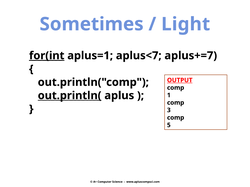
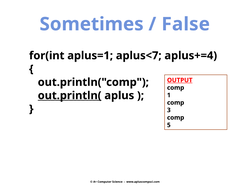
Light: Light -> False
for(int underline: present -> none
aplus+=7: aplus+=7 -> aplus+=4
